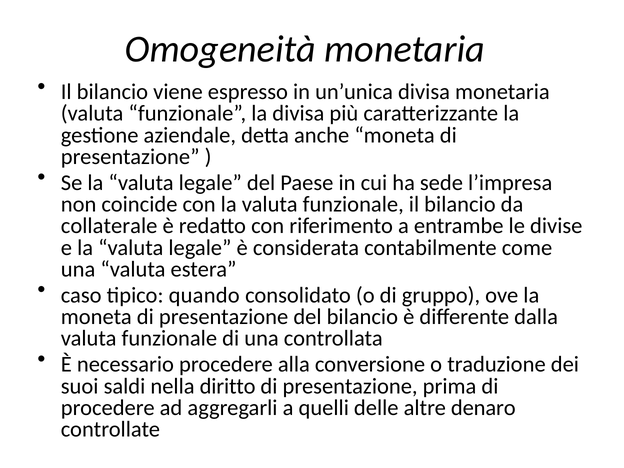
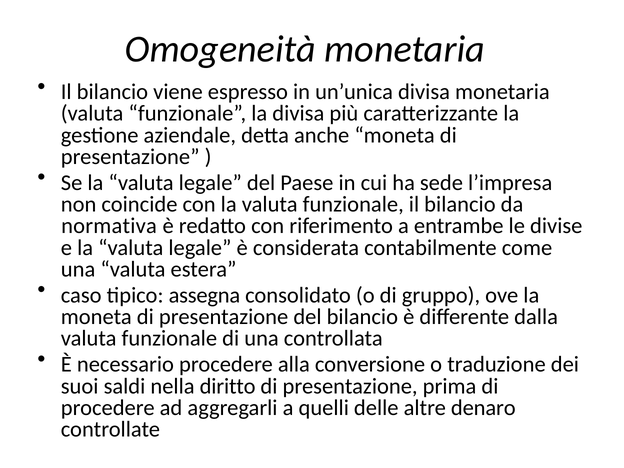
collaterale: collaterale -> normativa
quando: quando -> assegna
